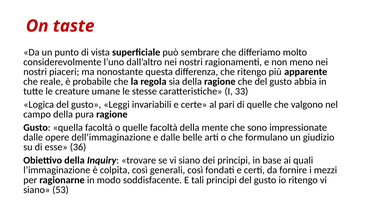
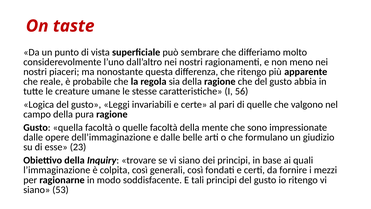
33: 33 -> 56
36: 36 -> 23
